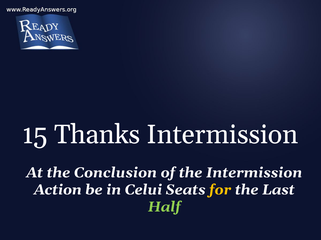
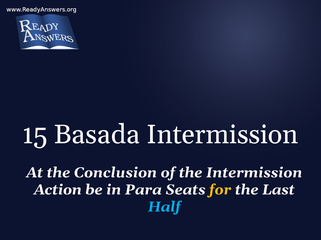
Thanks: Thanks -> Basada
Celui: Celui -> Para
Half colour: light green -> light blue
